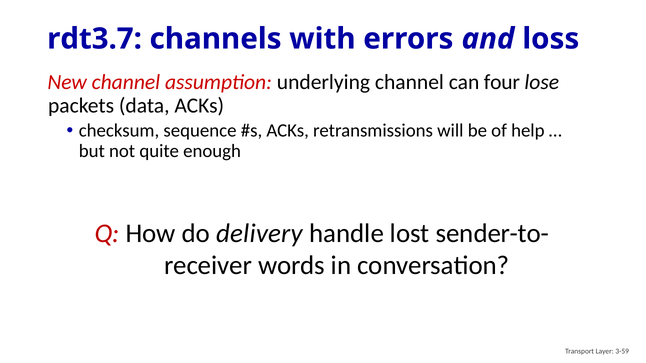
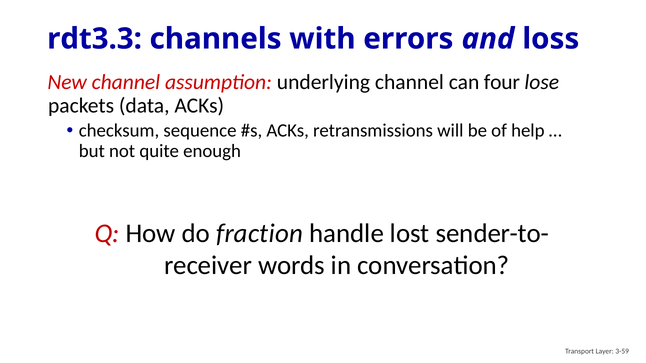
rdt3.7: rdt3.7 -> rdt3.3
delivery: delivery -> fraction
